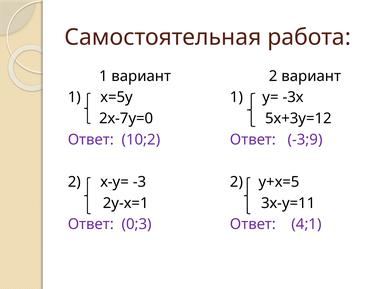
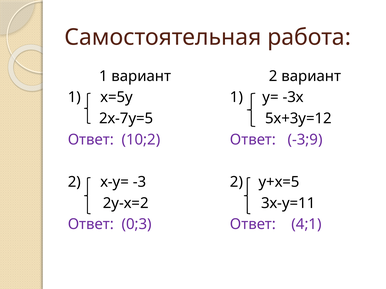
2х-7у=0: 2х-7у=0 -> 2х-7у=5
2у-х=1: 2у-х=1 -> 2у-х=2
